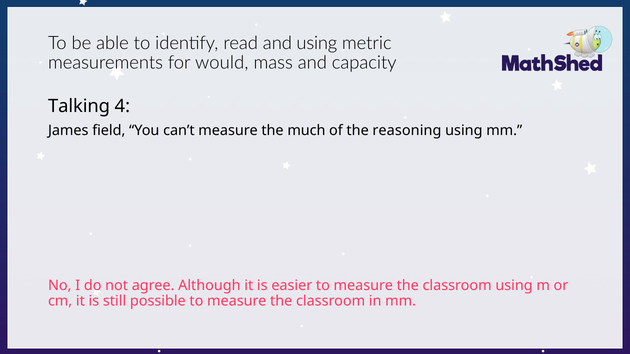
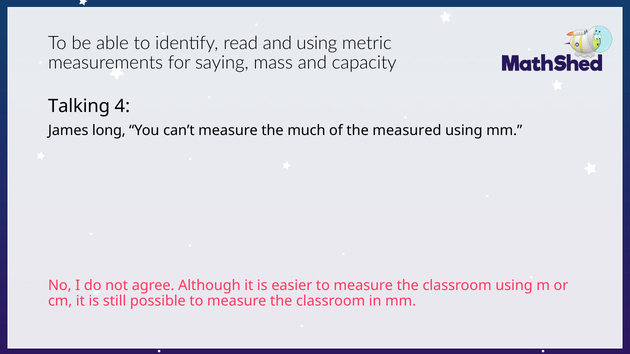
would: would -> saying
field: field -> long
reasoning: reasoning -> measured
